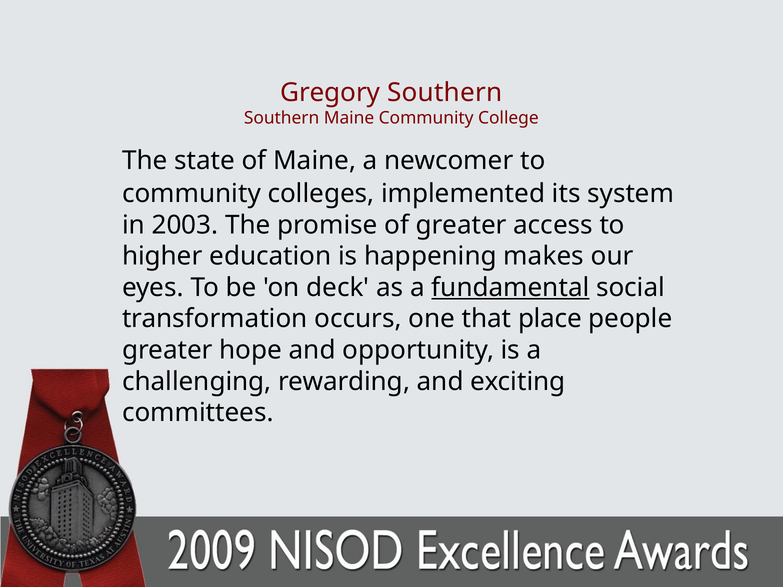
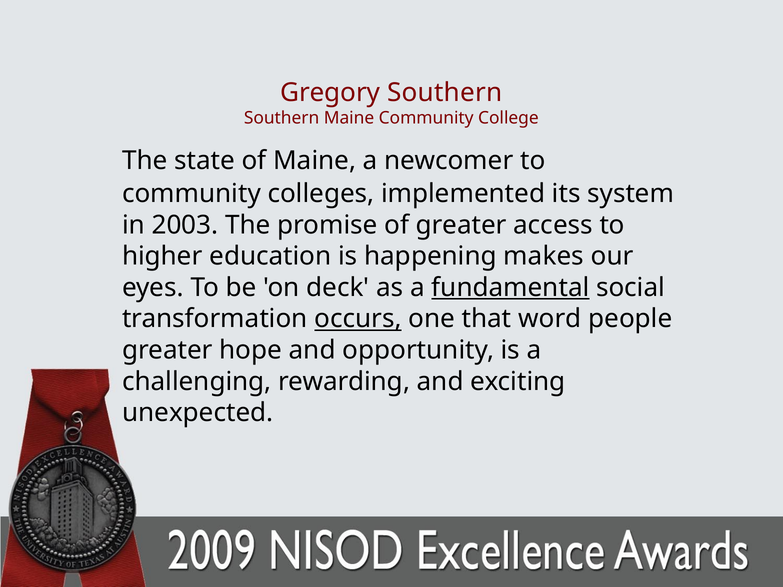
occurs underline: none -> present
place: place -> word
committees: committees -> unexpected
